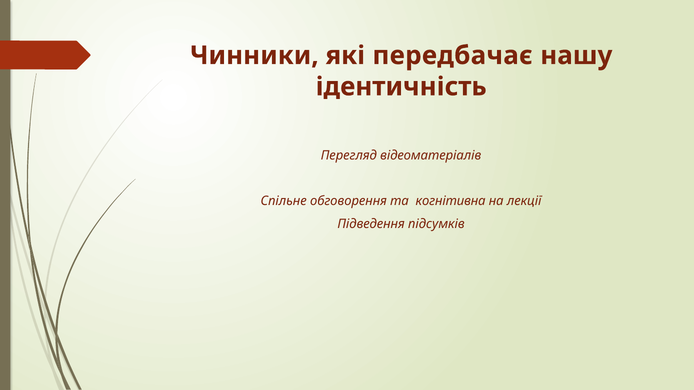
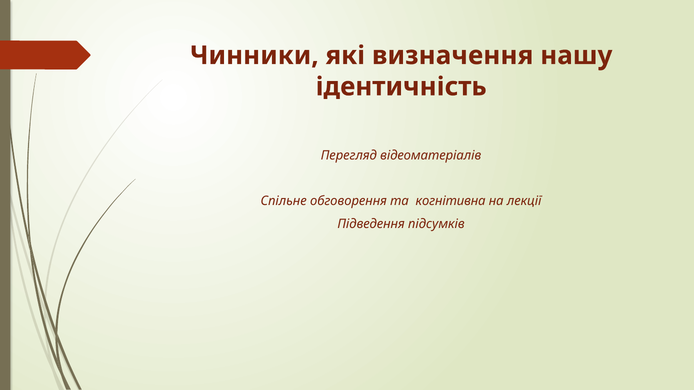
передбачає: передбачає -> визначення
